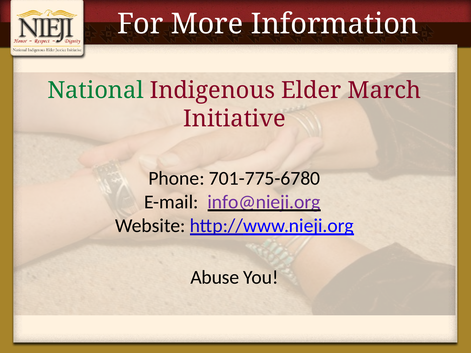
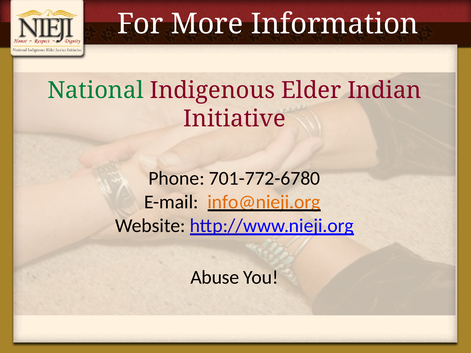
March: March -> Indian
701-775-6780: 701-775-6780 -> 701-772-6780
info@nieji.org colour: purple -> orange
